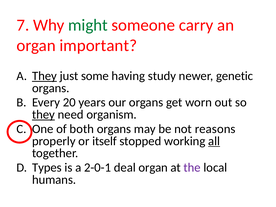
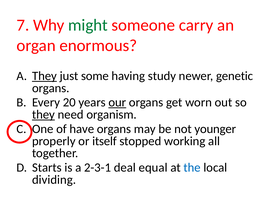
important: important -> enormous
our underline: none -> present
both: both -> have
reasons: reasons -> younger
all underline: present -> none
Types: Types -> Starts
2-0-1: 2-0-1 -> 2-3-1
deal organ: organ -> equal
the colour: purple -> blue
humans: humans -> dividing
